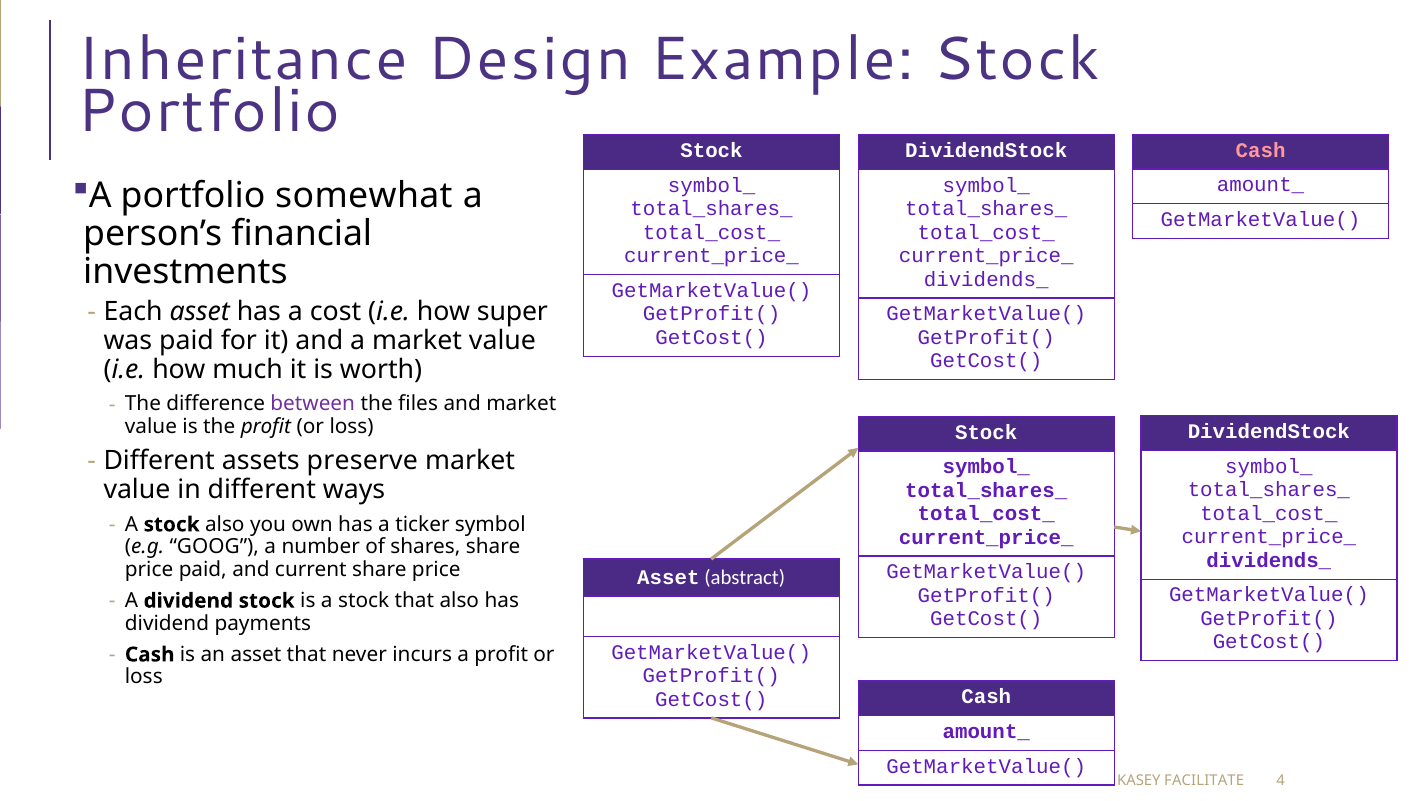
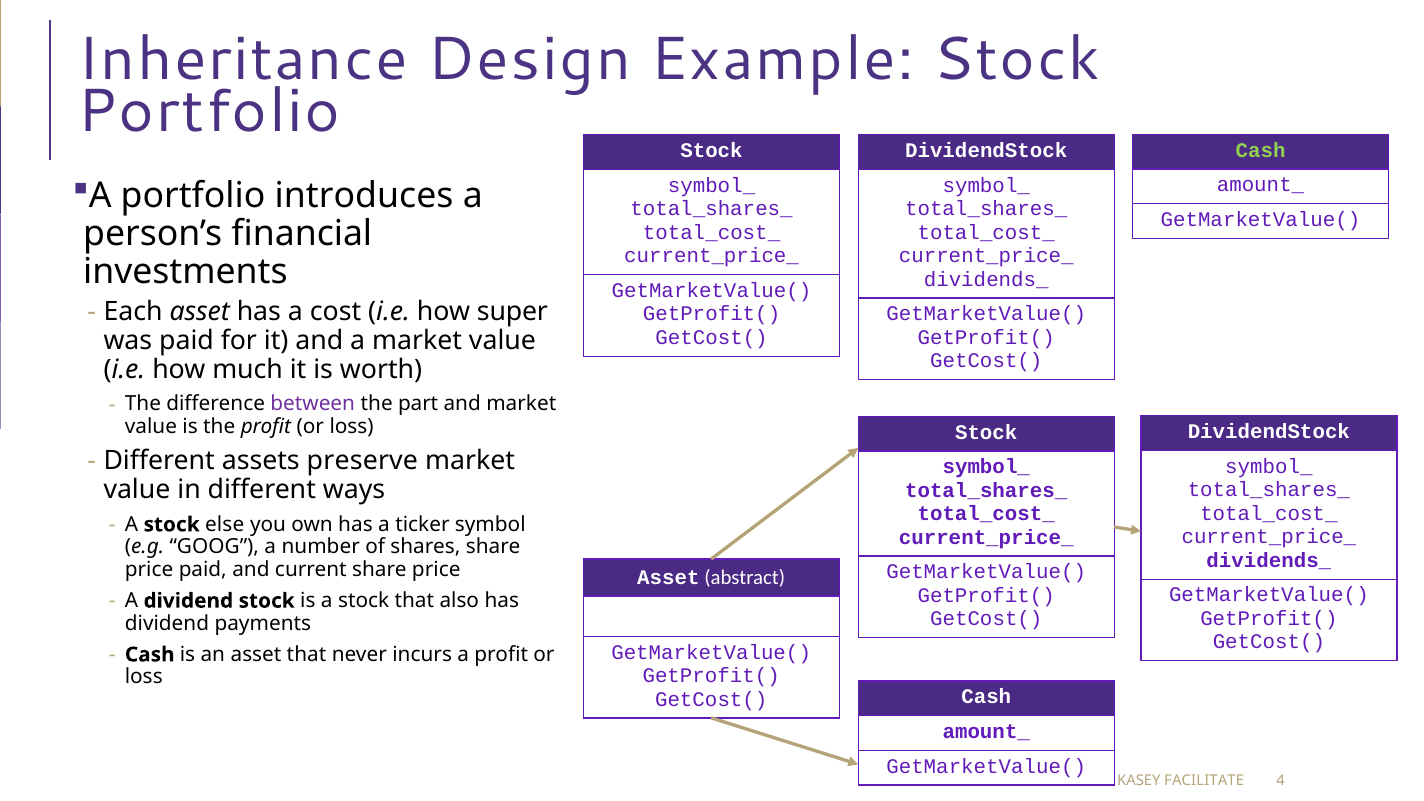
Cash at (1261, 150) colour: pink -> light green
somewhat: somewhat -> introduces
files: files -> part
stock also: also -> else
